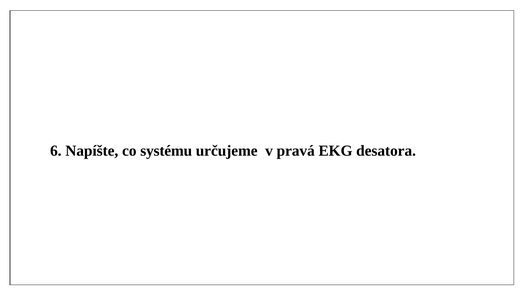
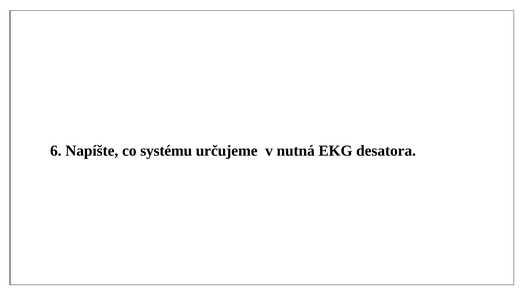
pravá: pravá -> nutná
